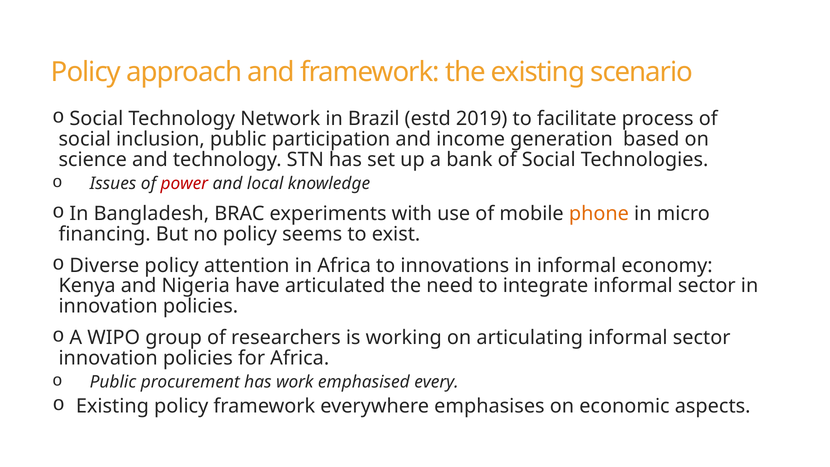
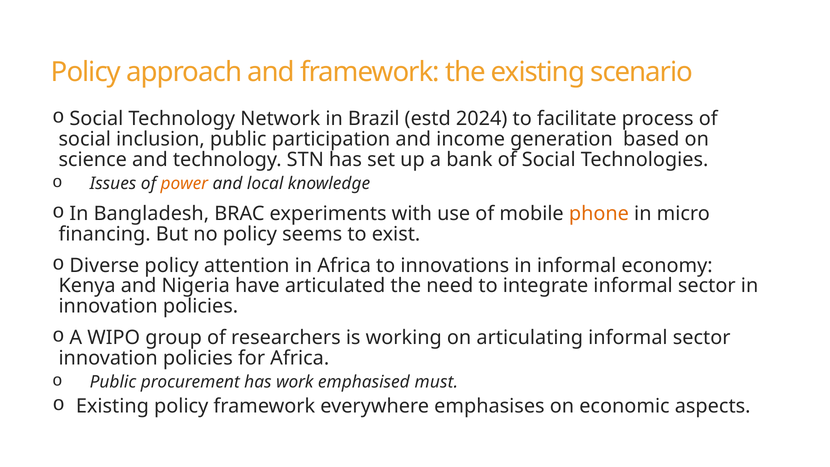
2019: 2019 -> 2024
power colour: red -> orange
every: every -> must
